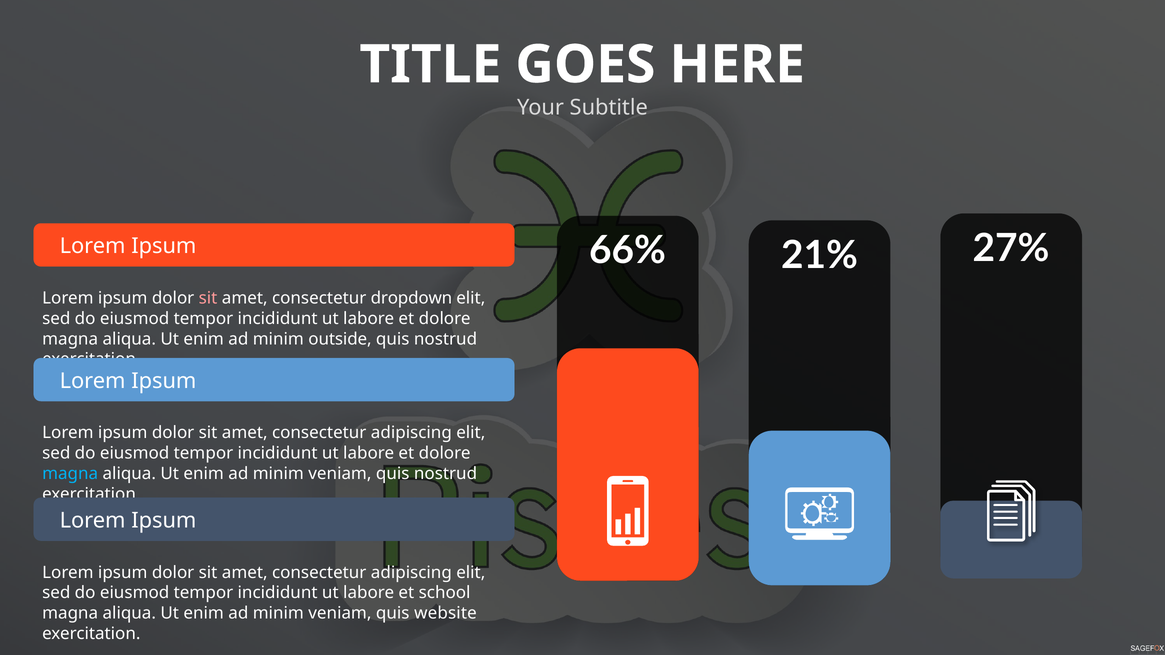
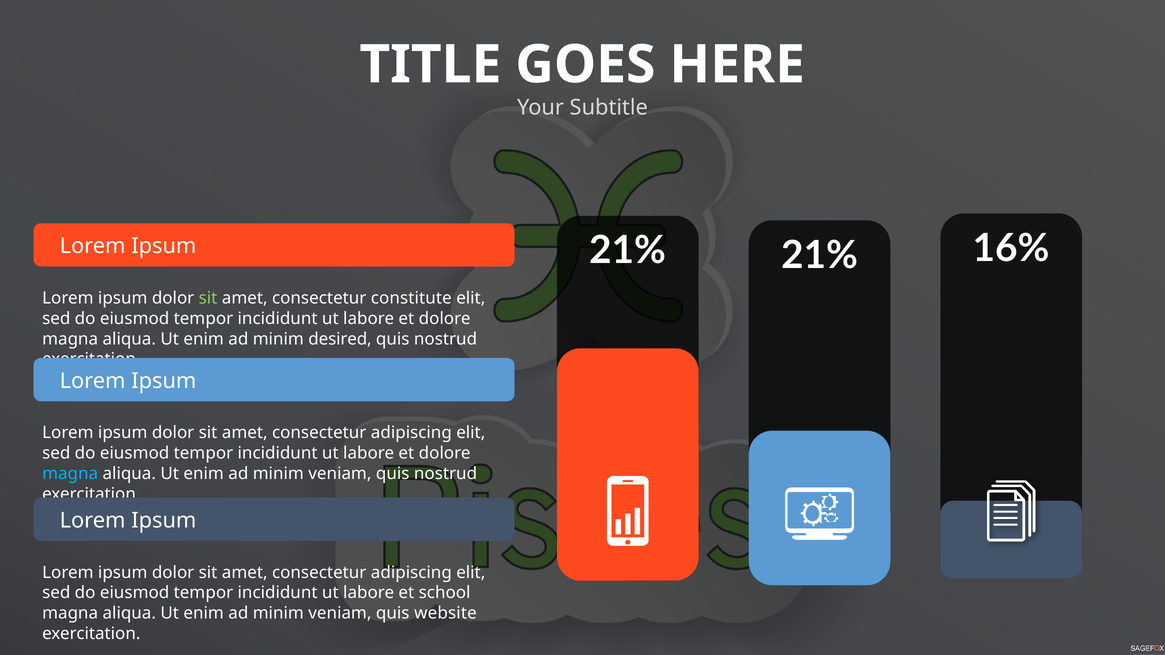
27%: 27% -> 16%
66% at (628, 251): 66% -> 21%
sit at (208, 298) colour: pink -> light green
dropdown: dropdown -> constitute
outside: outside -> desired
